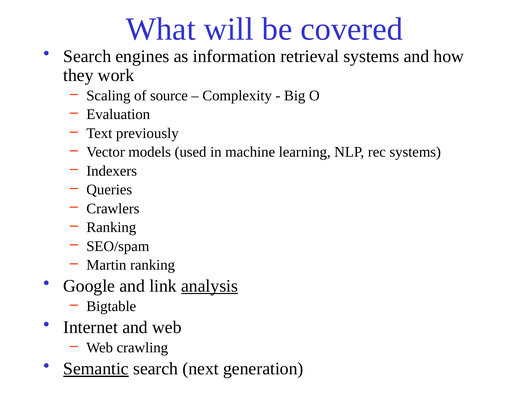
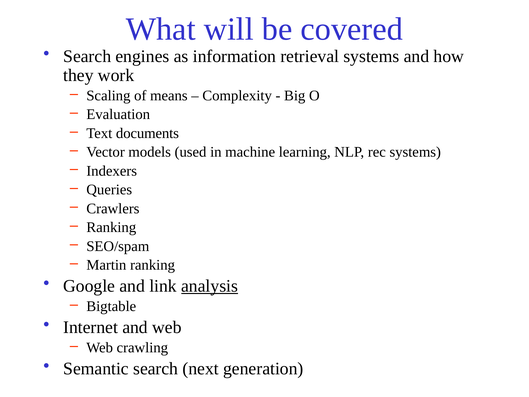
source: source -> means
previously: previously -> documents
Semantic underline: present -> none
